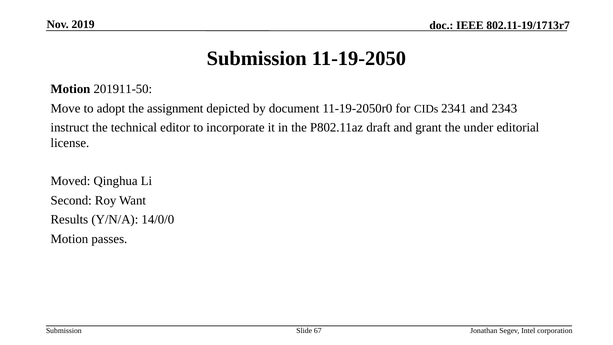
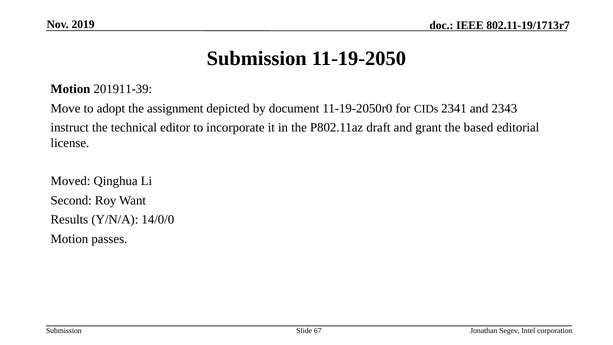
201911-50: 201911-50 -> 201911-39
under: under -> based
